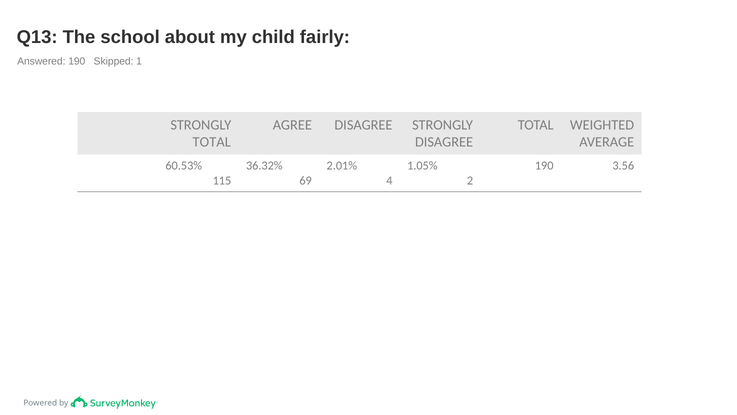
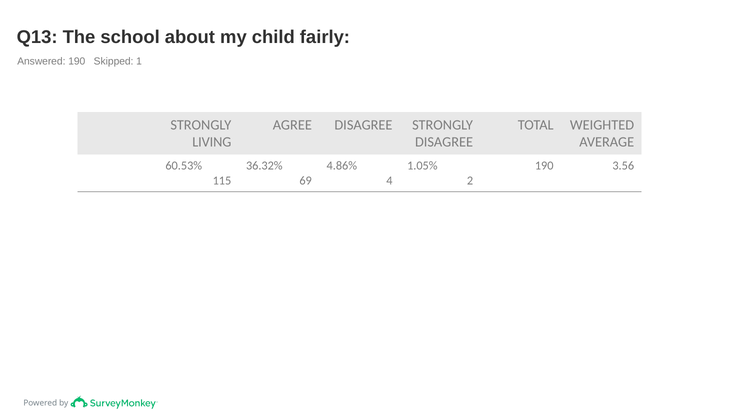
TOTAL at (212, 142): TOTAL -> LIVING
2.01%: 2.01% -> 4.86%
